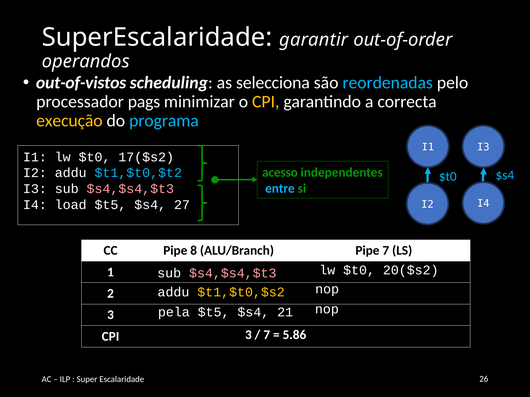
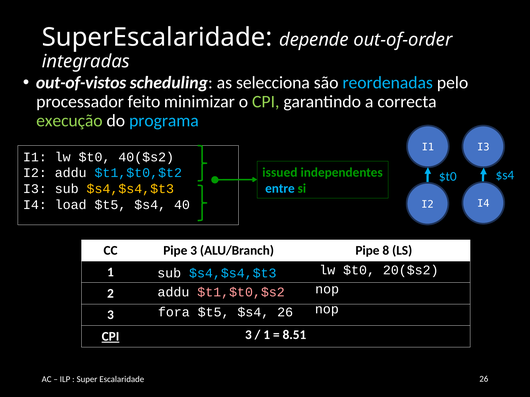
garantir: garantir -> depende
operandos: operandos -> integradas
pags: pags -> feito
CPI at (266, 102) colour: yellow -> light green
execução colour: yellow -> light green
17($s2: 17($s2 -> 40($s2
acesso: acesso -> issued
$s4,$s4,$t3 at (130, 189) colour: pink -> yellow
27: 27 -> 40
Pipe 8: 8 -> 3
Pipe 7: 7 -> 8
$s4,$s4,$t3 at (233, 273) colour: pink -> light blue
$t1,$t0,$s2 colour: yellow -> pink
pela: pela -> fora
$s4 21: 21 -> 26
7 at (267, 335): 7 -> 1
5.86: 5.86 -> 8.51
CPI at (111, 337) underline: none -> present
